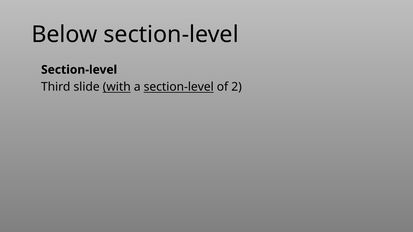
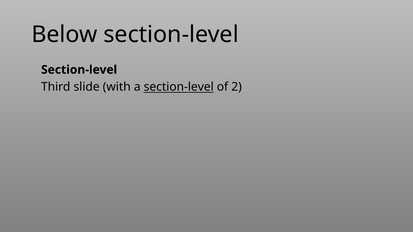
with underline: present -> none
